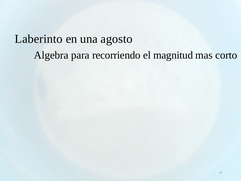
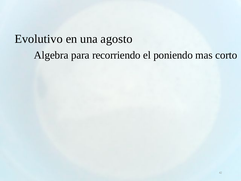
Laberinto: Laberinto -> Evolutivo
magnitud: magnitud -> poniendo
